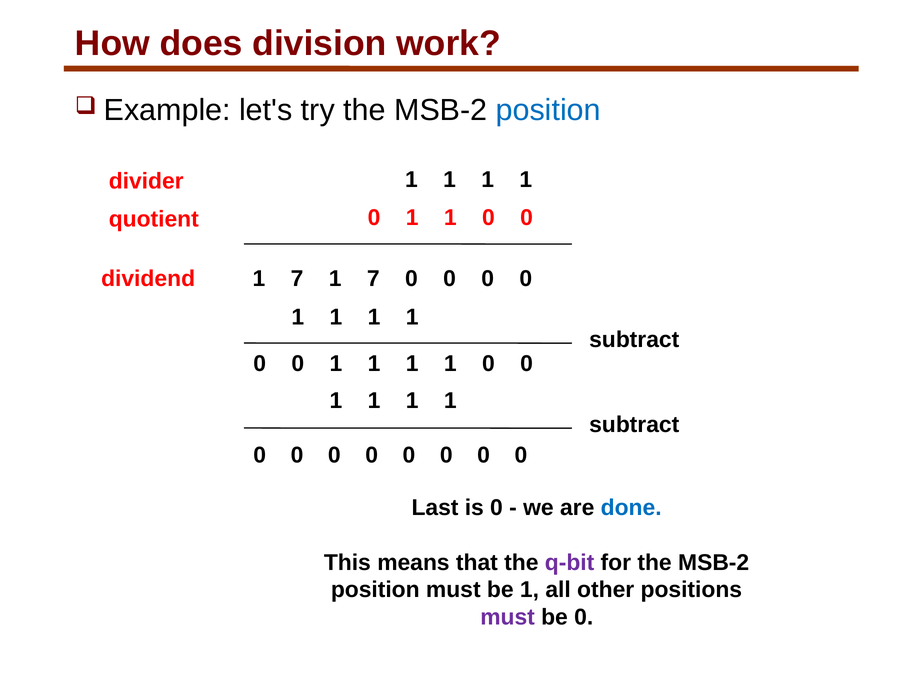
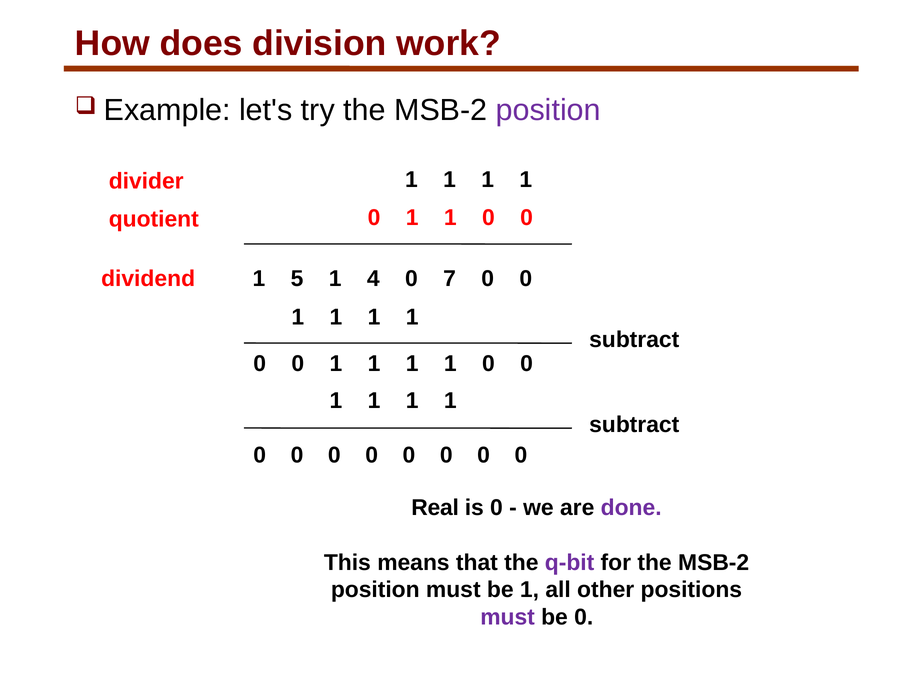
position at (548, 110) colour: blue -> purple
7 at (297, 279): 7 -> 5
7 at (373, 279): 7 -> 4
0 at (449, 279): 0 -> 7
Last: Last -> Real
done colour: blue -> purple
